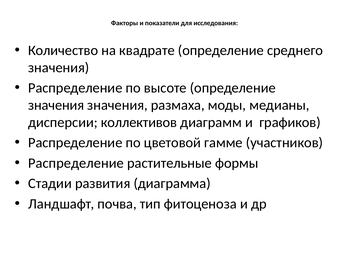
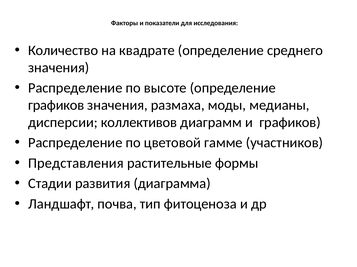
значения at (56, 105): значения -> графиков
Распределение at (76, 164): Распределение -> Представления
